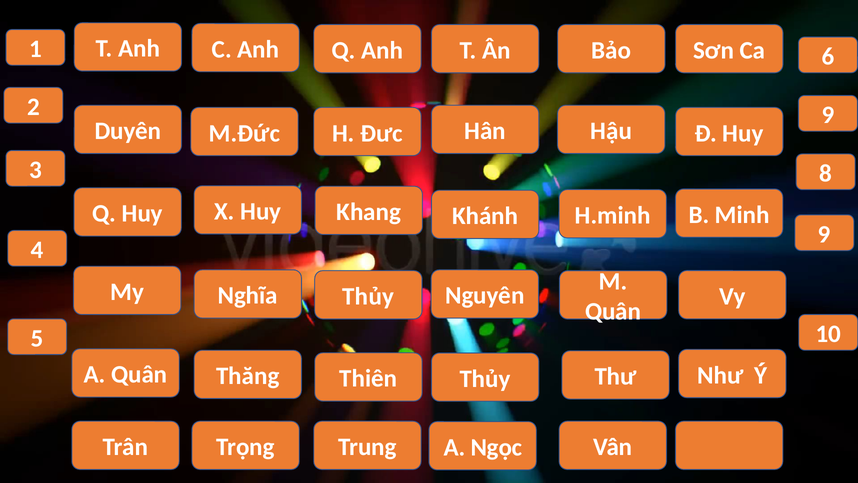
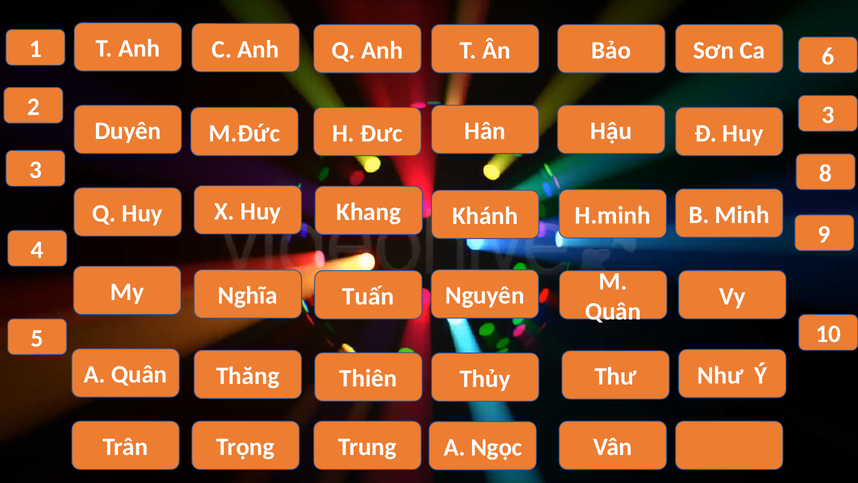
2 9: 9 -> 3
Thủy at (368, 296): Thủy -> Tuấn
